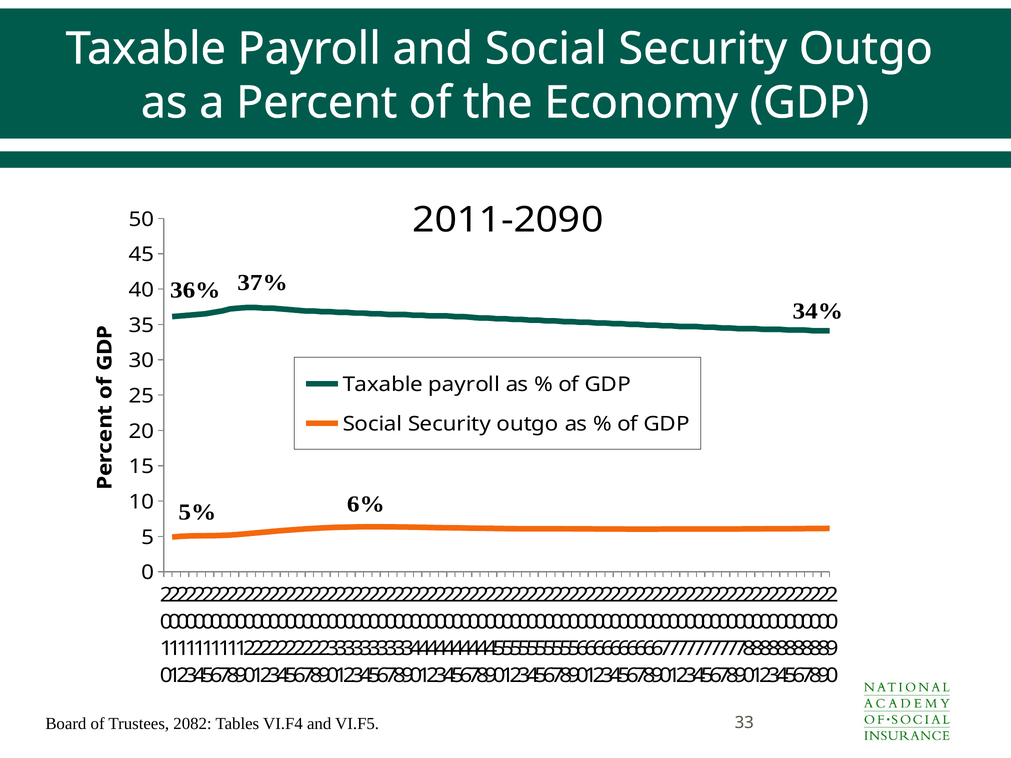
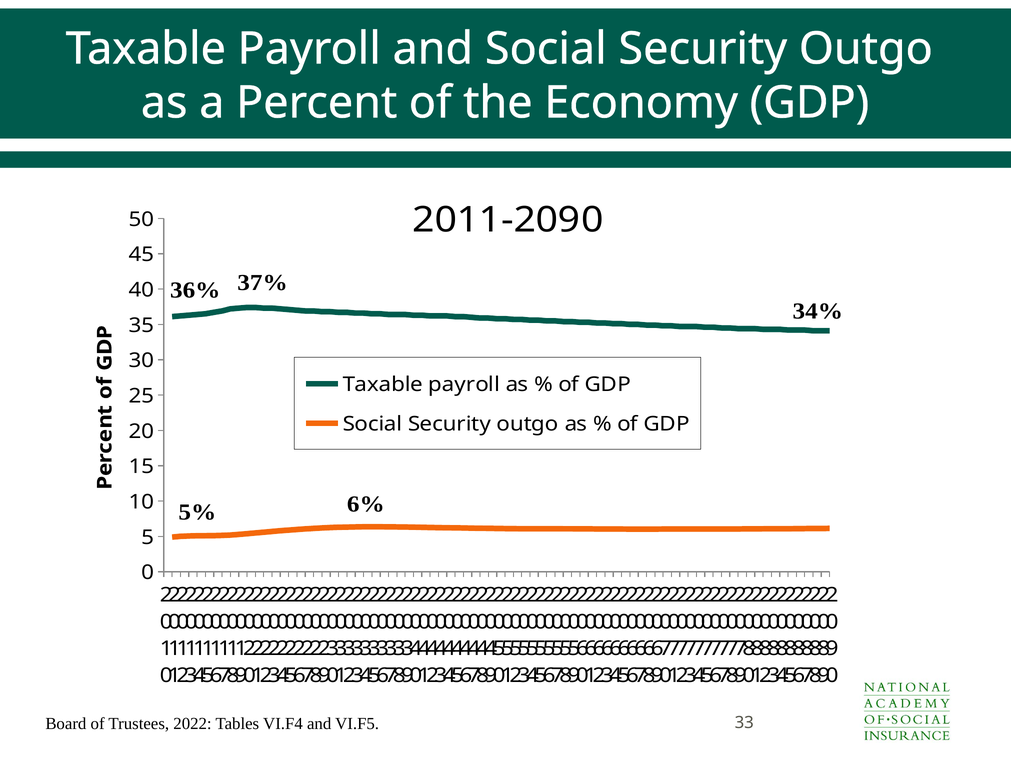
2082: 2082 -> 2022
